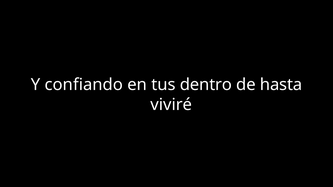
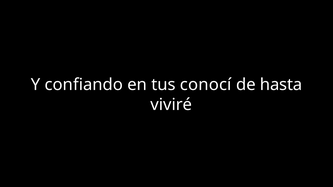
dentro: dentro -> conocí
